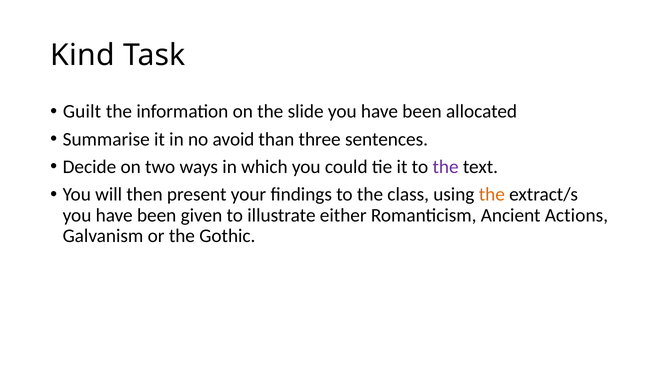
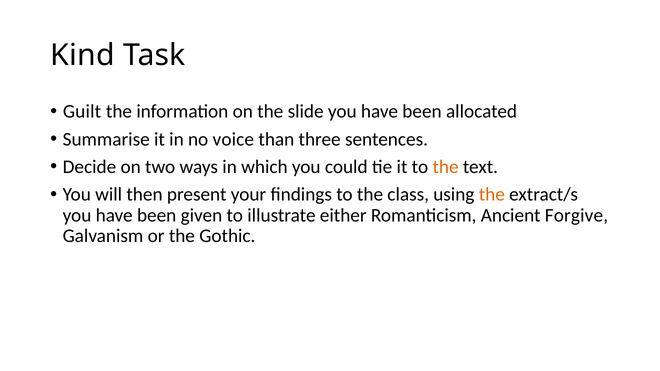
avoid: avoid -> voice
the at (446, 167) colour: purple -> orange
Actions: Actions -> Forgive
